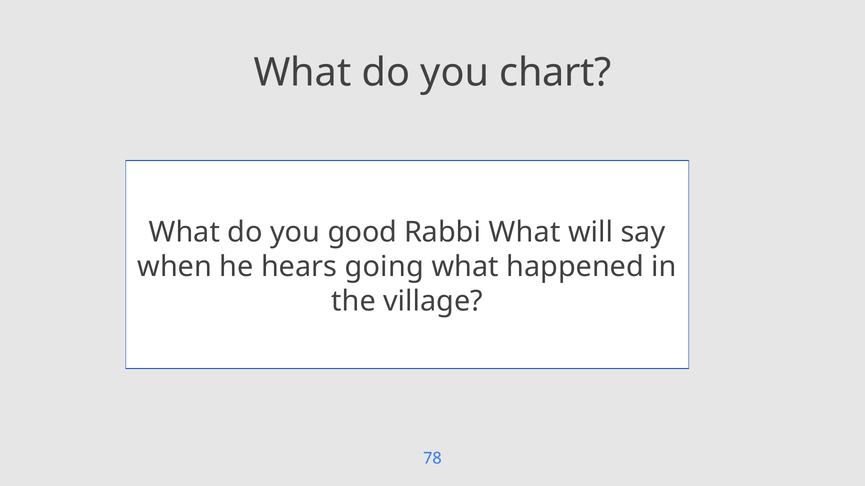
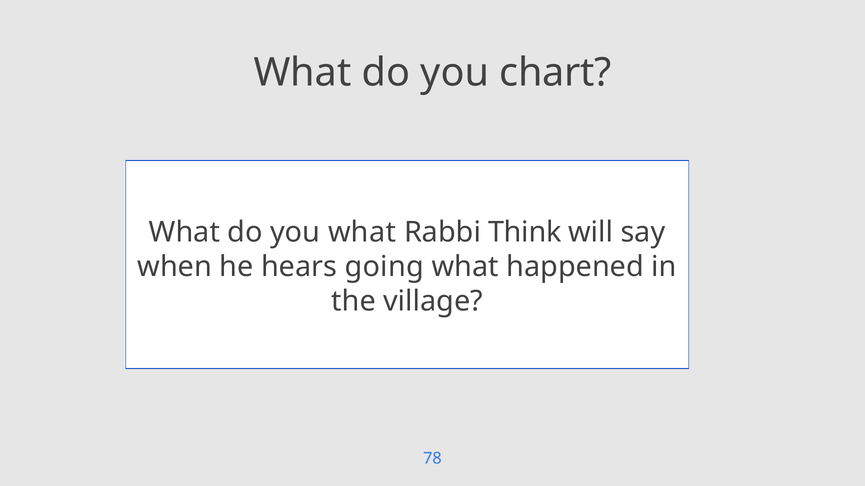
you good: good -> what
Rabbi What: What -> Think
